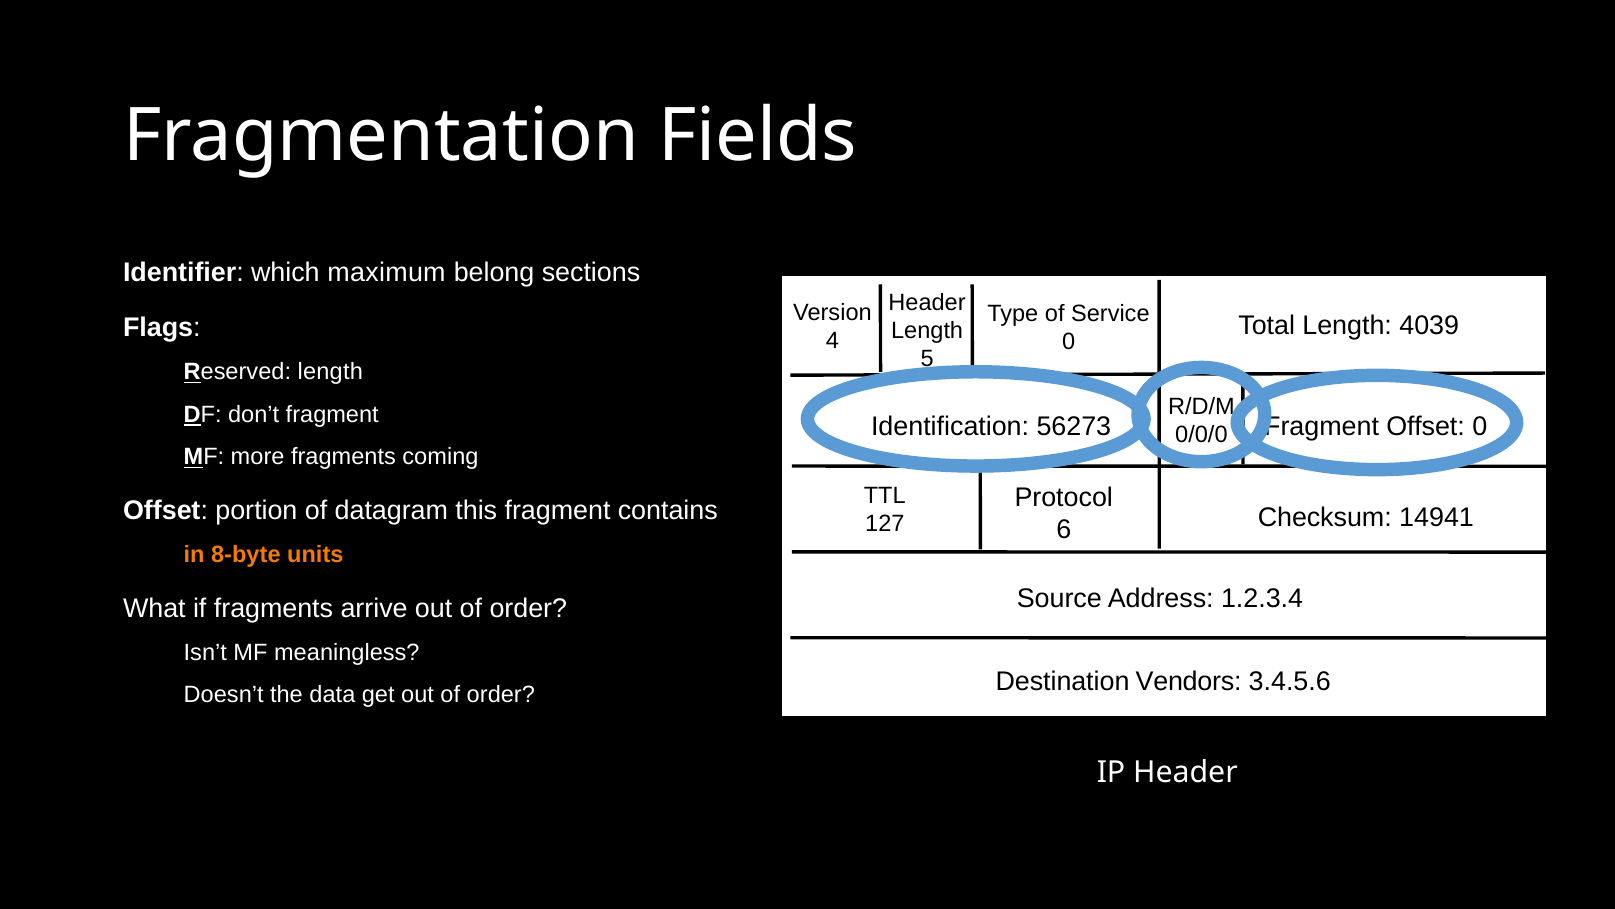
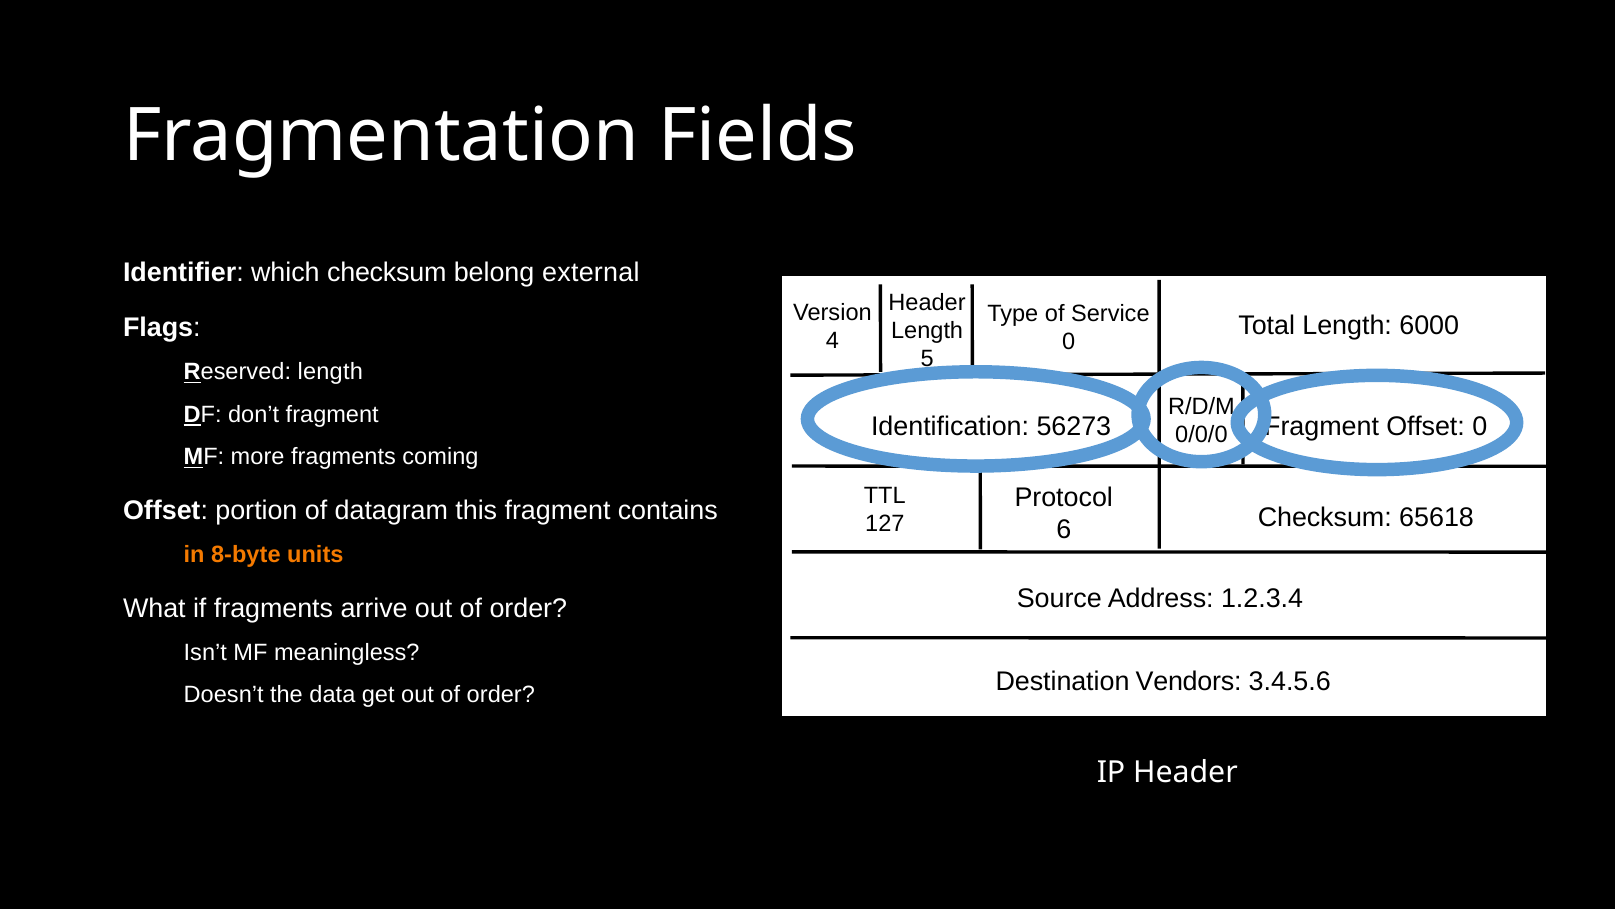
which maximum: maximum -> checksum
sections: sections -> external
4039: 4039 -> 6000
14941: 14941 -> 65618
